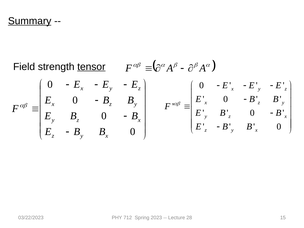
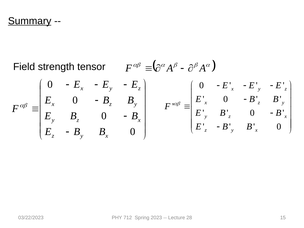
tensor underline: present -> none
